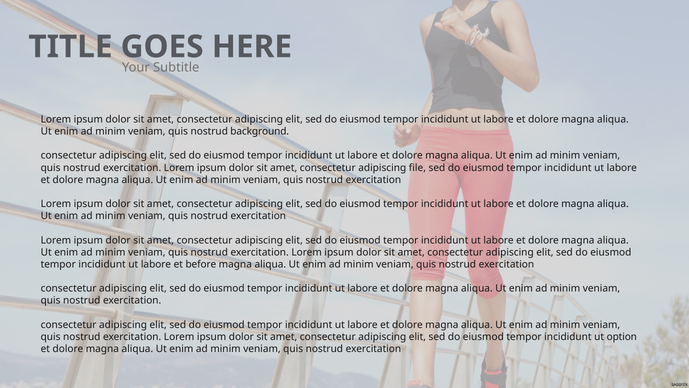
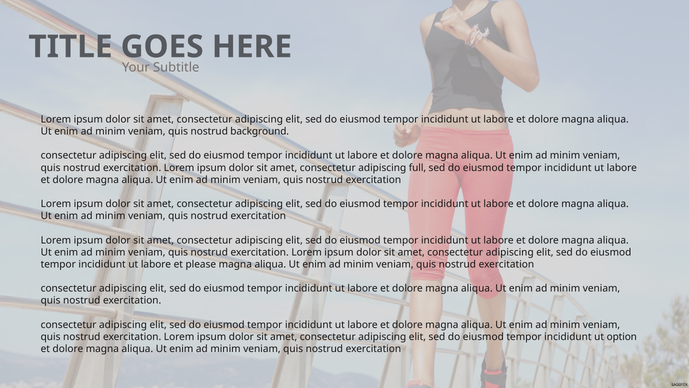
file: file -> full
before: before -> please
